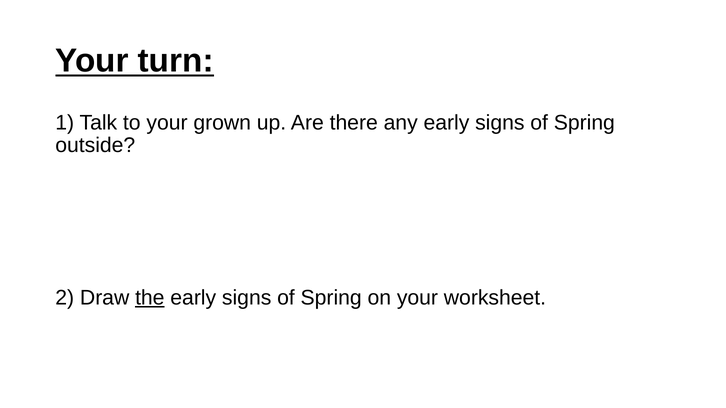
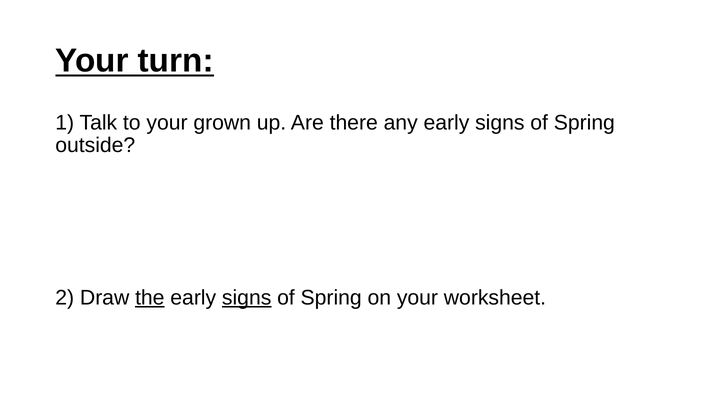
signs at (247, 298) underline: none -> present
